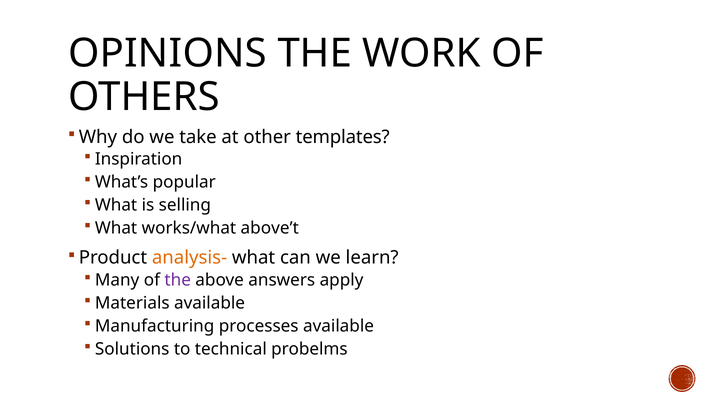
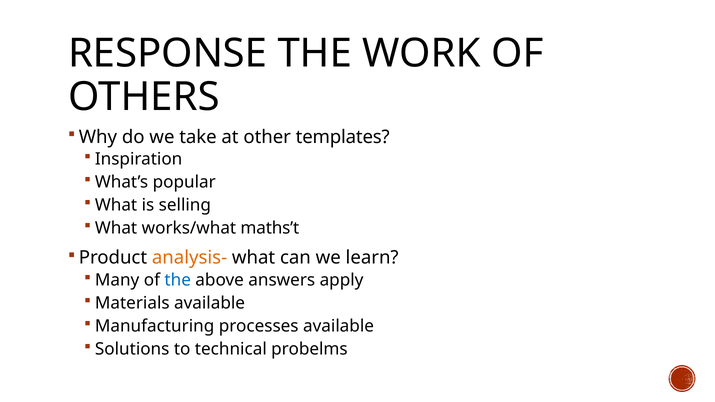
OPINIONS: OPINIONS -> RESPONSE
above’t: above’t -> maths’t
the at (178, 280) colour: purple -> blue
